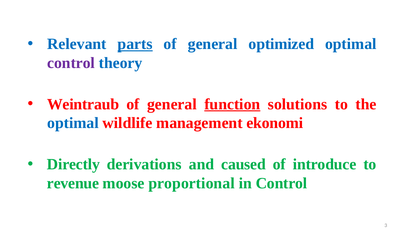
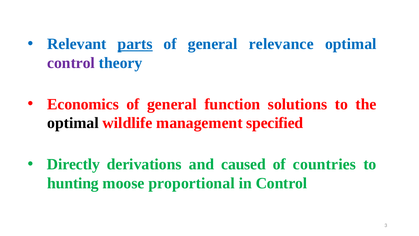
optimized: optimized -> relevance
Weintraub: Weintraub -> Economics
function underline: present -> none
optimal at (73, 123) colour: blue -> black
ekonomi: ekonomi -> specified
introduce: introduce -> countries
revenue: revenue -> hunting
